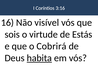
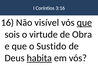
que at (84, 22) underline: none -> present
Estás: Estás -> Obra
Cobrirá: Cobrirá -> Sustido
